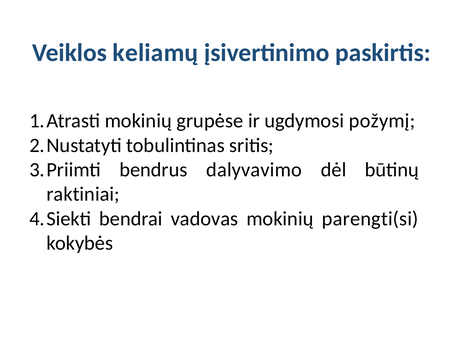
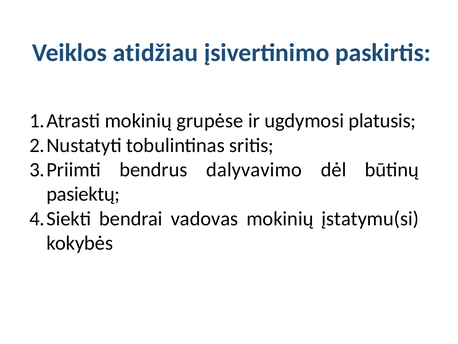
keliamų: keliamų -> atidžiau
požymį: požymį -> platusis
raktiniai: raktiniai -> pasiektų
parengti(si: parengti(si -> įstatymu(si
